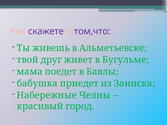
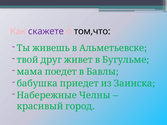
том,что colour: purple -> black
